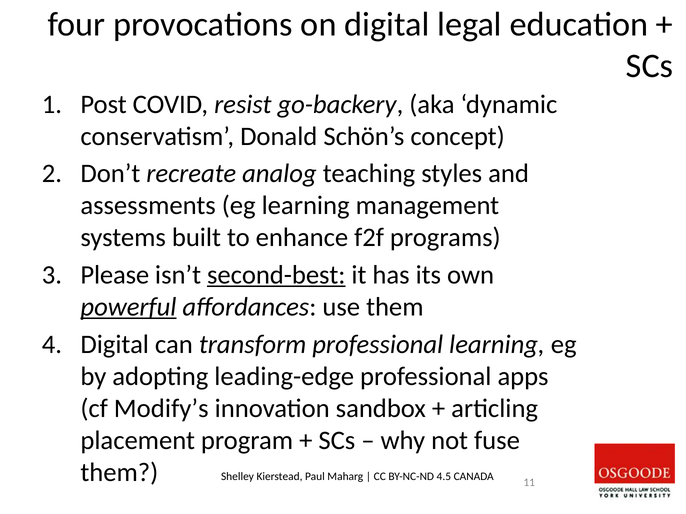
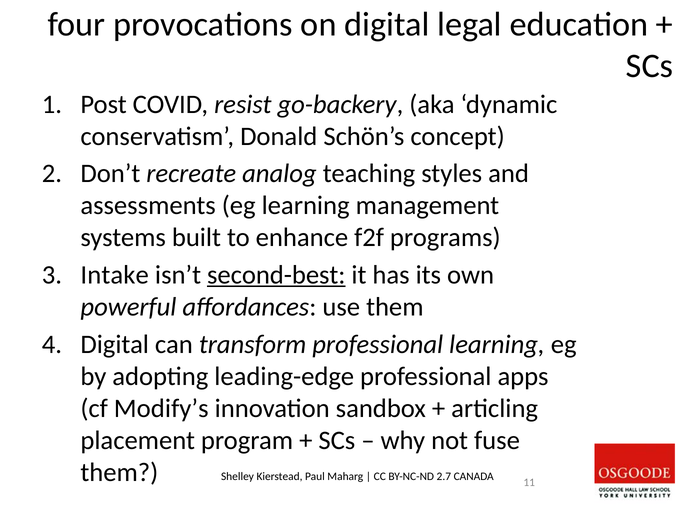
Please: Please -> Intake
powerful underline: present -> none
4.5: 4.5 -> 2.7
